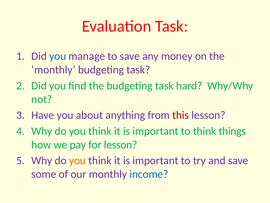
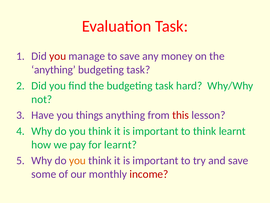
you at (58, 56) colour: blue -> red
monthly at (53, 70): monthly -> anything
about: about -> things
think things: things -> learnt
for lesson: lesson -> learnt
income colour: blue -> red
